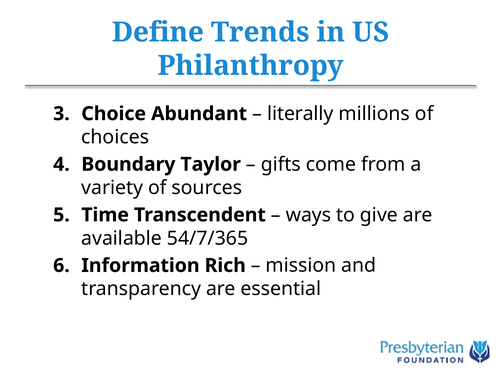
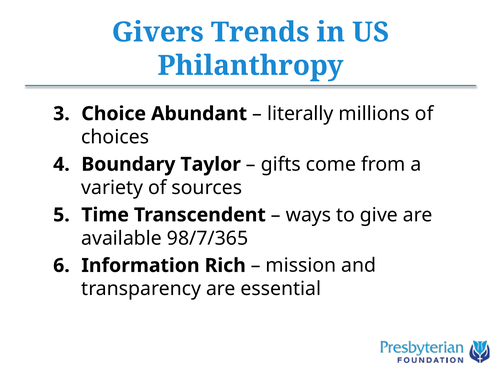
Define: Define -> Givers
54/7/365: 54/7/365 -> 98/7/365
